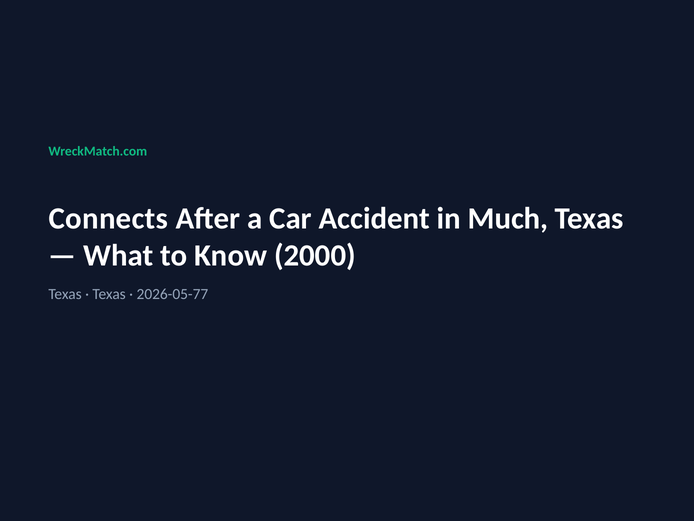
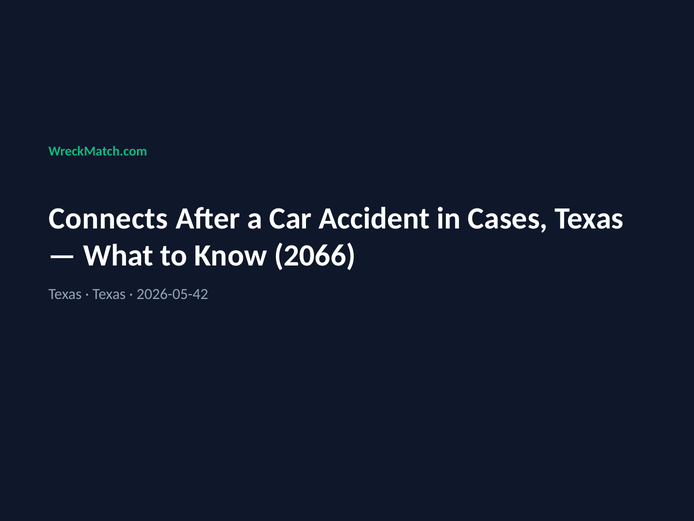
Much: Much -> Cases
2000: 2000 -> 2066
2026-05-77: 2026-05-77 -> 2026-05-42
